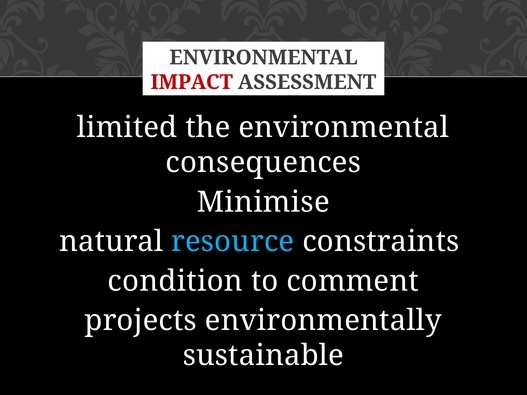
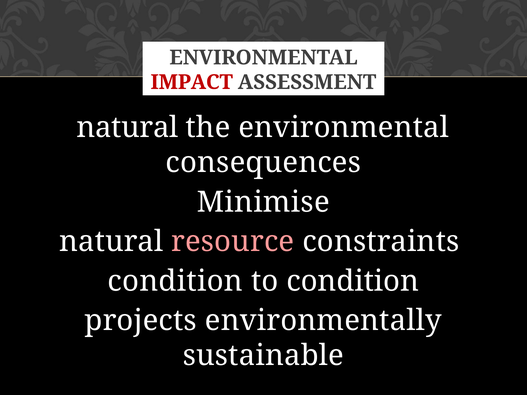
limited at (127, 128): limited -> natural
resource colour: light blue -> pink
to comment: comment -> condition
